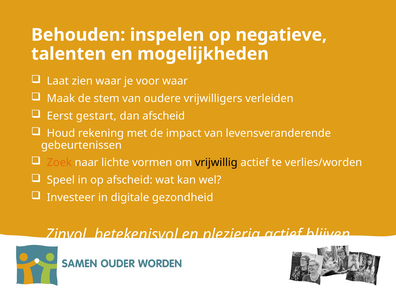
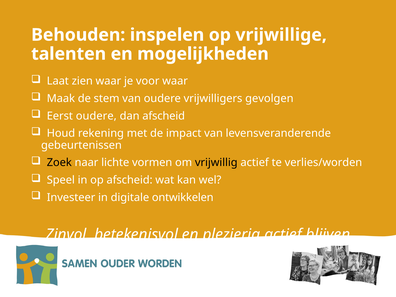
negatieve: negatieve -> vrijwillige
verleiden: verleiden -> gevolgen
Eerst gestart: gestart -> oudere
Zoek colour: orange -> black
gezondheid: gezondheid -> ontwikkelen
